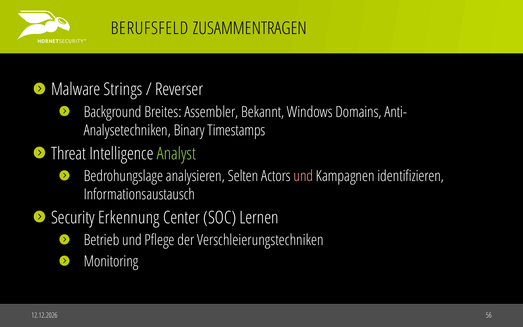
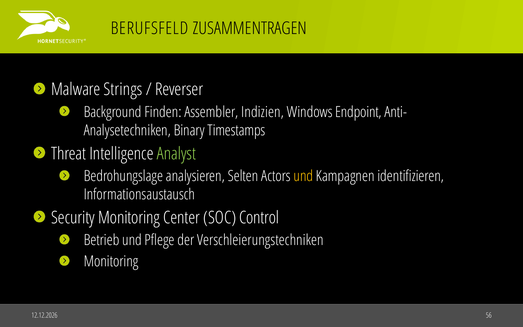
Breites: Breites -> Finden
Bekannt: Bekannt -> Indizien
Domains: Domains -> Endpoint
und at (303, 176) colour: pink -> yellow
Security Erkennung: Erkennung -> Monitoring
Lernen: Lernen -> Control
